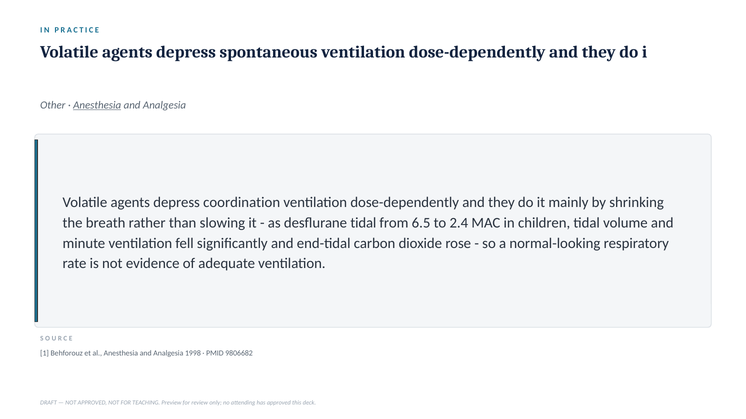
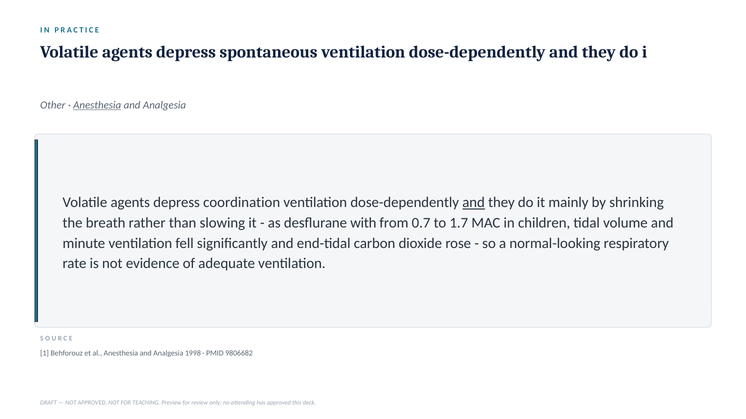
and at (474, 203) underline: none -> present
desflurane tidal: tidal -> with
6.5: 6.5 -> 0.7
2.4: 2.4 -> 1.7
